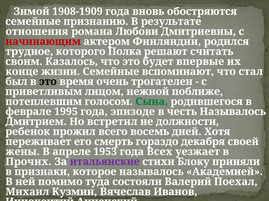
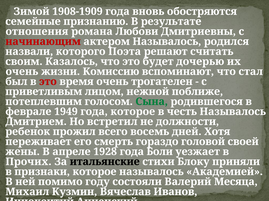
актером Финляндии: Финляндии -> Называлось
трудное: трудное -> назвали
Полка: Полка -> Поэта
впервые: впервые -> дочерью
конце at (22, 72): конце -> очень
жизни Семейные: Семейные -> Комиссию
это at (48, 82) colour: black -> red
1995: 1995 -> 1949
года эпизоде: эпизоде -> которое
декабря: декабря -> головой
1953: 1953 -> 1928
Всех: Всех -> Боли
итальянские colour: purple -> black
туда: туда -> году
Поехал: Поехал -> Месяца
